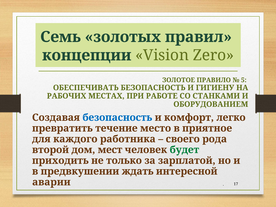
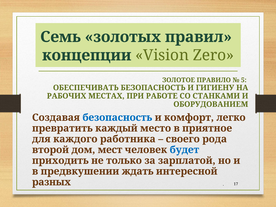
течение: течение -> каждый
будет colour: green -> blue
аварии: аварии -> разных
